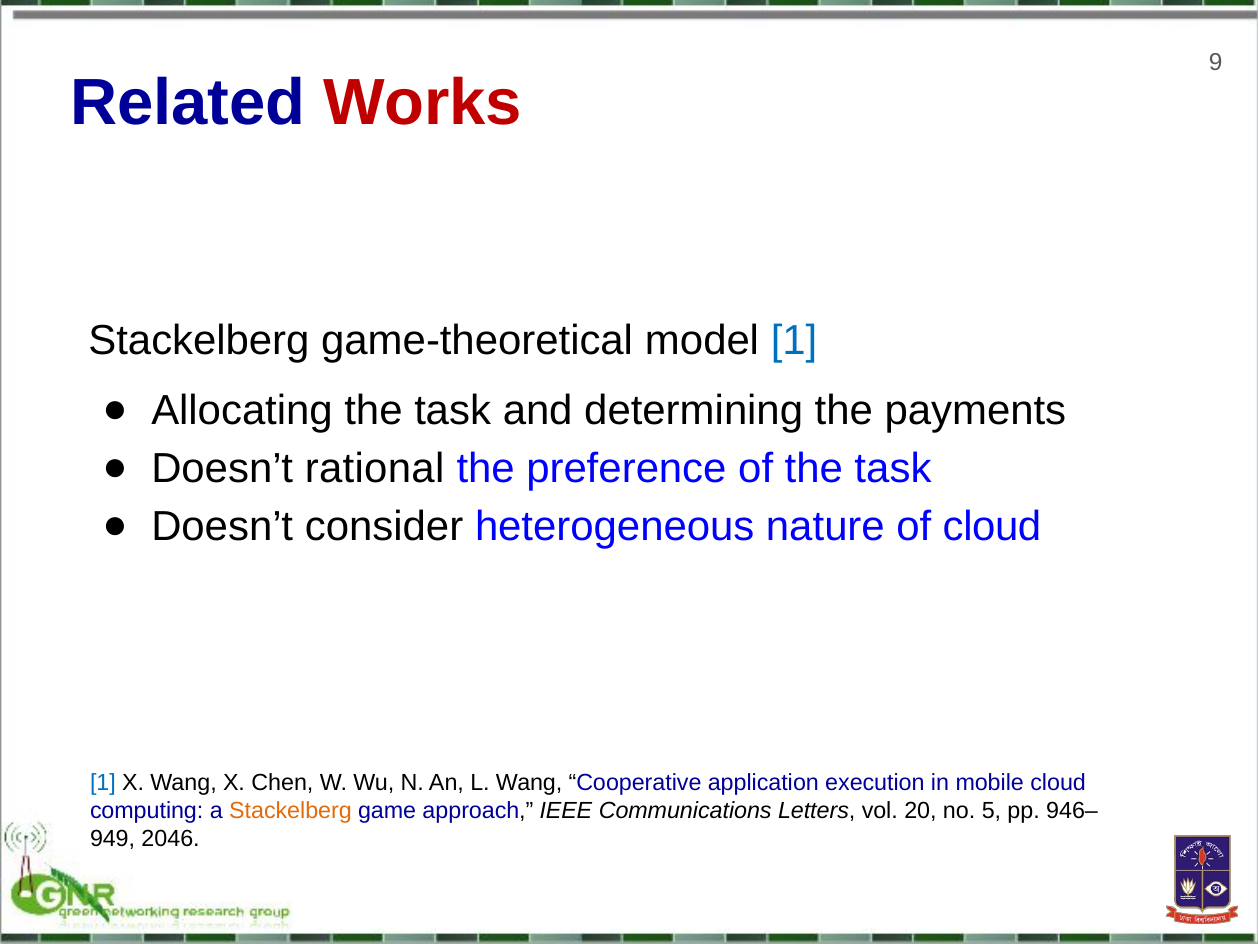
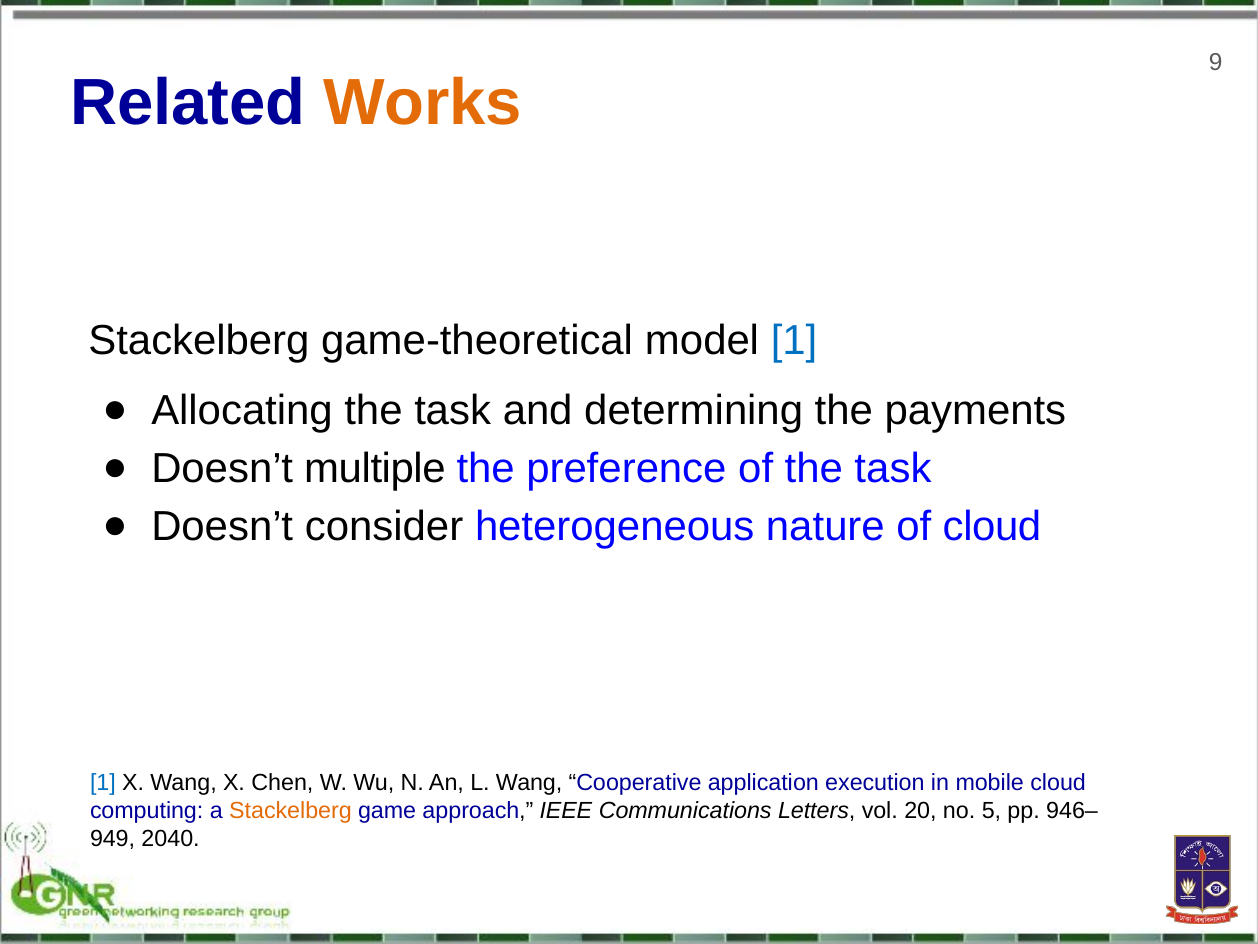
Works colour: red -> orange
rational: rational -> multiple
2046: 2046 -> 2040
